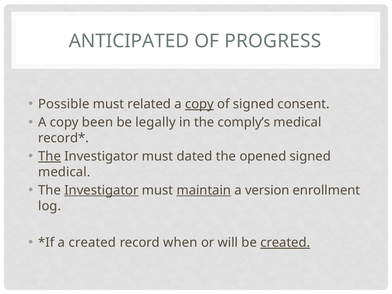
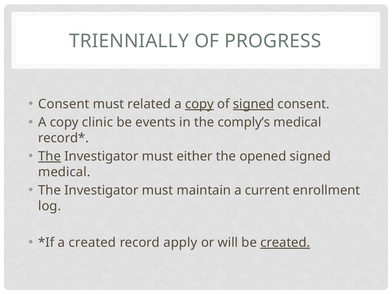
ANTICIPATED: ANTICIPATED -> TRIENNIALLY
Possible at (64, 104): Possible -> Consent
signed at (254, 104) underline: none -> present
been: been -> clinic
legally: legally -> events
dated: dated -> either
Investigator at (101, 190) underline: present -> none
maintain underline: present -> none
version: version -> current
when: when -> apply
